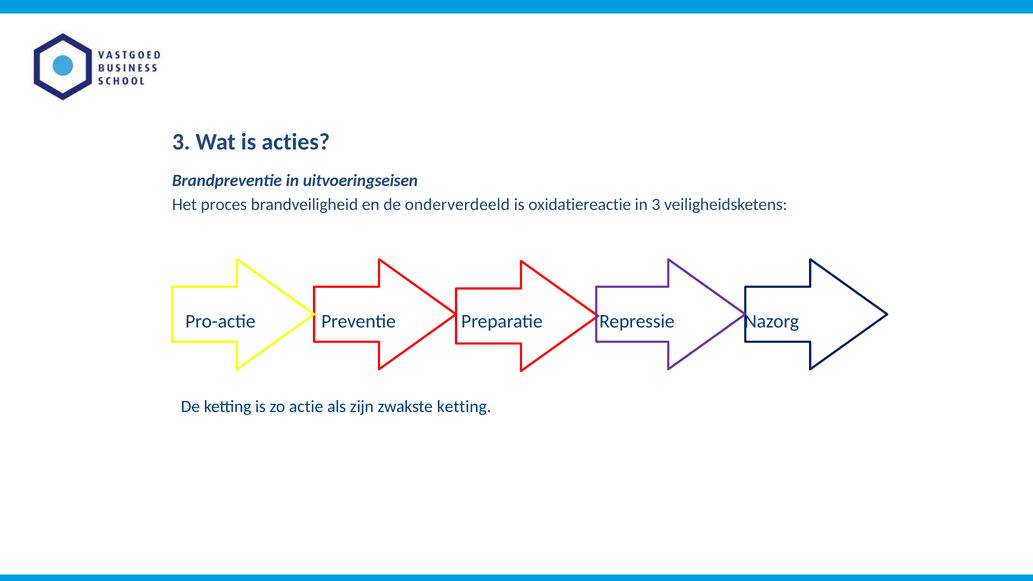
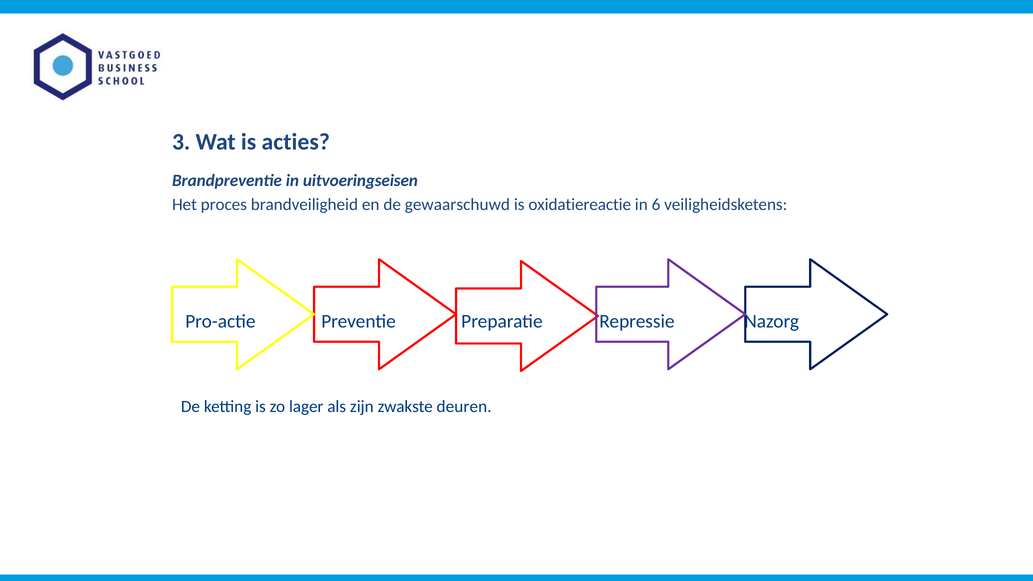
onderverdeeld: onderverdeeld -> gewaarschuwd
in 3: 3 -> 6
actie: actie -> lager
zwakste ketting: ketting -> deuren
